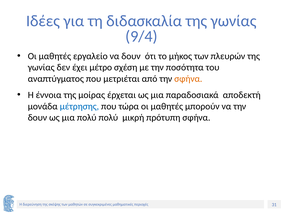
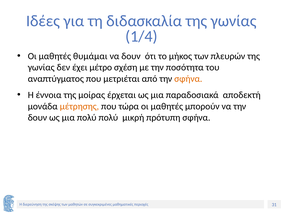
9/4: 9/4 -> 1/4
εργαλείο: εργαλείο -> θυμάμαι
μέτρησης colour: blue -> orange
